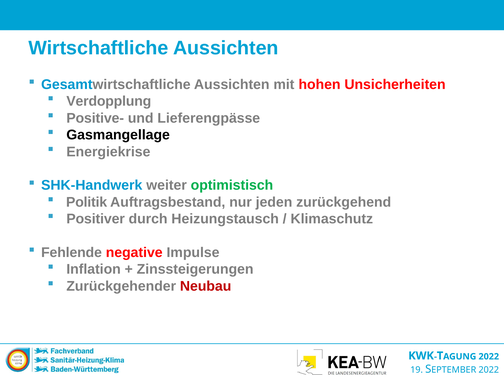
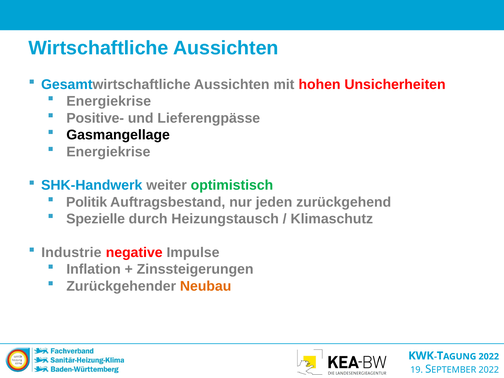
Verdopplung at (109, 101): Verdopplung -> Energiekrise
Positiver: Positiver -> Spezielle
Fehlende: Fehlende -> Industrie
Neubau colour: red -> orange
